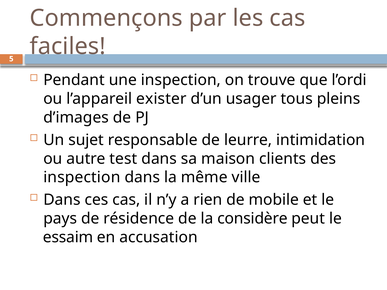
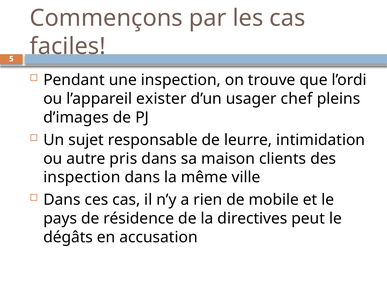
tous: tous -> chef
test: test -> pris
considère: considère -> directives
essaim: essaim -> dégâts
